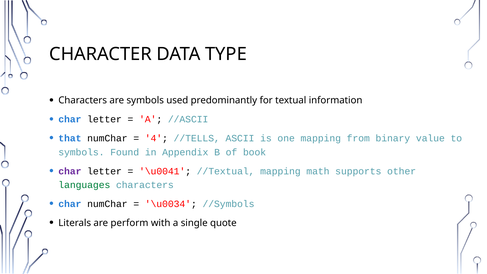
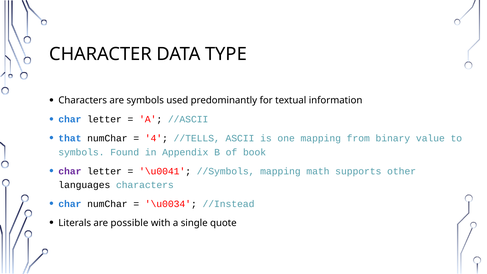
//Textual: //Textual -> //Symbols
languages colour: green -> black
//Symbols: //Symbols -> //Instead
perform: perform -> possible
